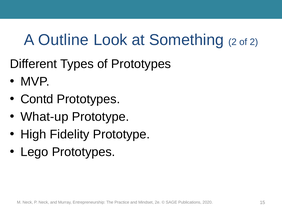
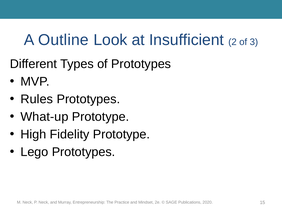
Something: Something -> Insufficient
of 2: 2 -> 3
Contd: Contd -> Rules
